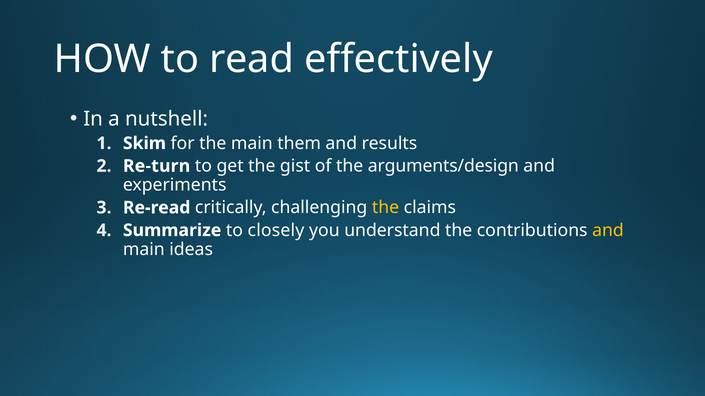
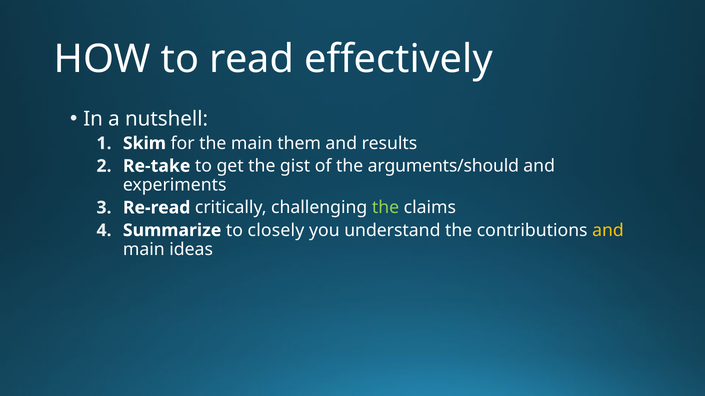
Re-turn: Re-turn -> Re-take
arguments/design: arguments/design -> arguments/should
the at (386, 208) colour: yellow -> light green
